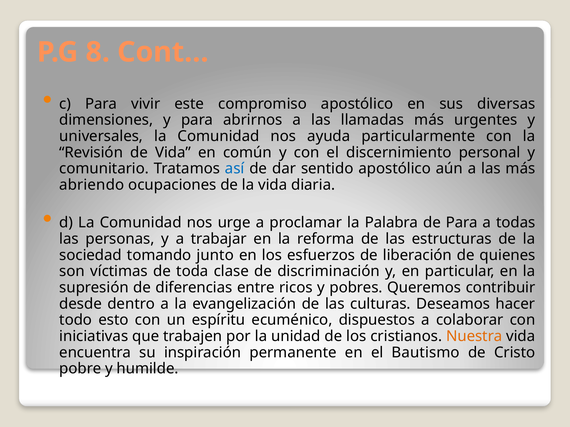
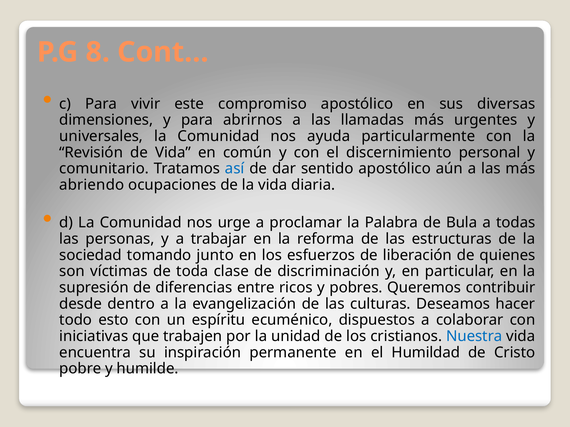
de Para: Para -> Bula
Nuestra colour: orange -> blue
Bautismo: Bautismo -> Humildad
